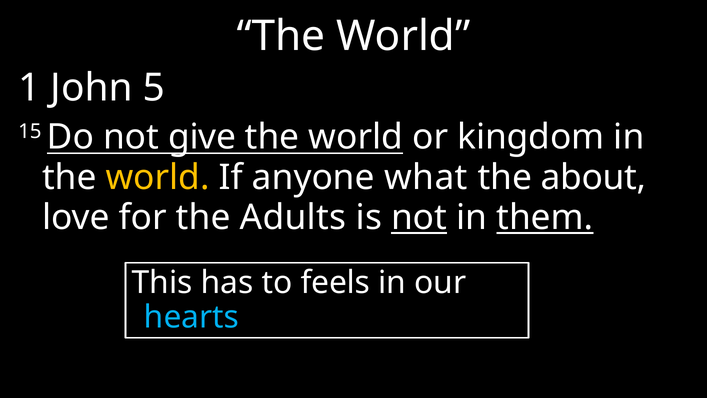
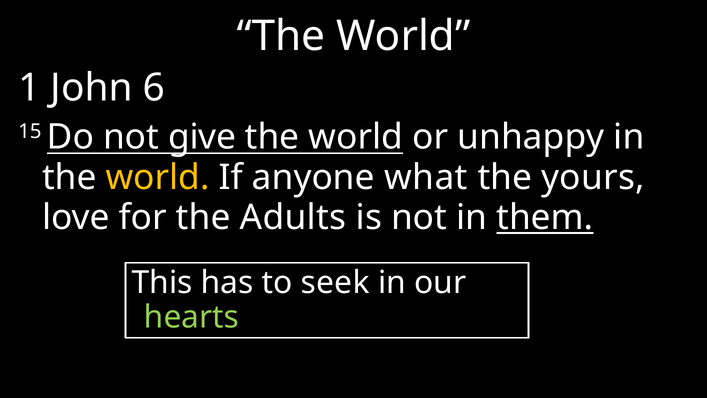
5: 5 -> 6
kingdom: kingdom -> unhappy
about: about -> yours
not at (419, 218) underline: present -> none
feels: feels -> seek
hearts colour: light blue -> light green
